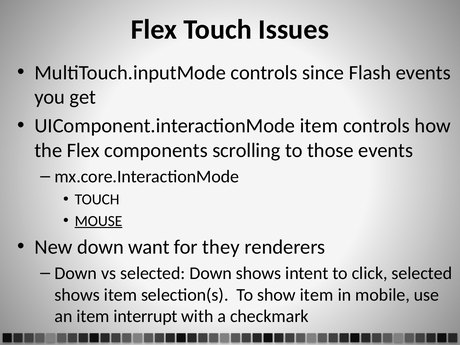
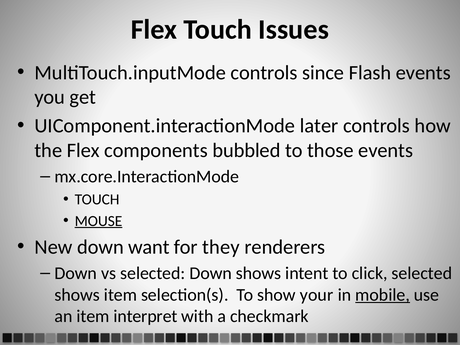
UIComponent.interactionMode item: item -> later
scrolling: scrolling -> bubbled
show item: item -> your
mobile underline: none -> present
interrupt: interrupt -> interpret
